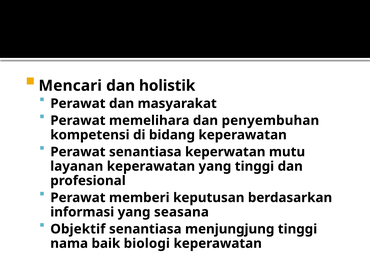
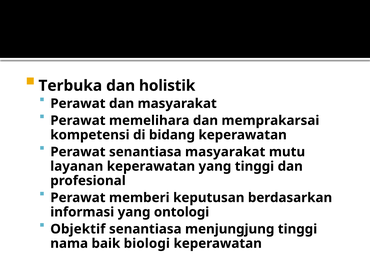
Mencari: Mencari -> Terbuka
penyembuhan: penyembuhan -> memprakarsai
senantiasa keperwatan: keperwatan -> masyarakat
seasana: seasana -> ontologi
